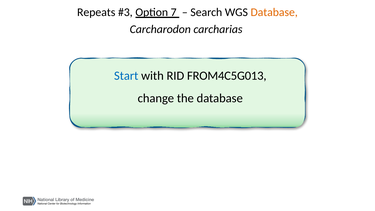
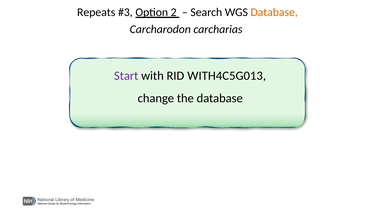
7: 7 -> 2
Start colour: blue -> purple
FROM4C5G013: FROM4C5G013 -> WITH4C5G013
